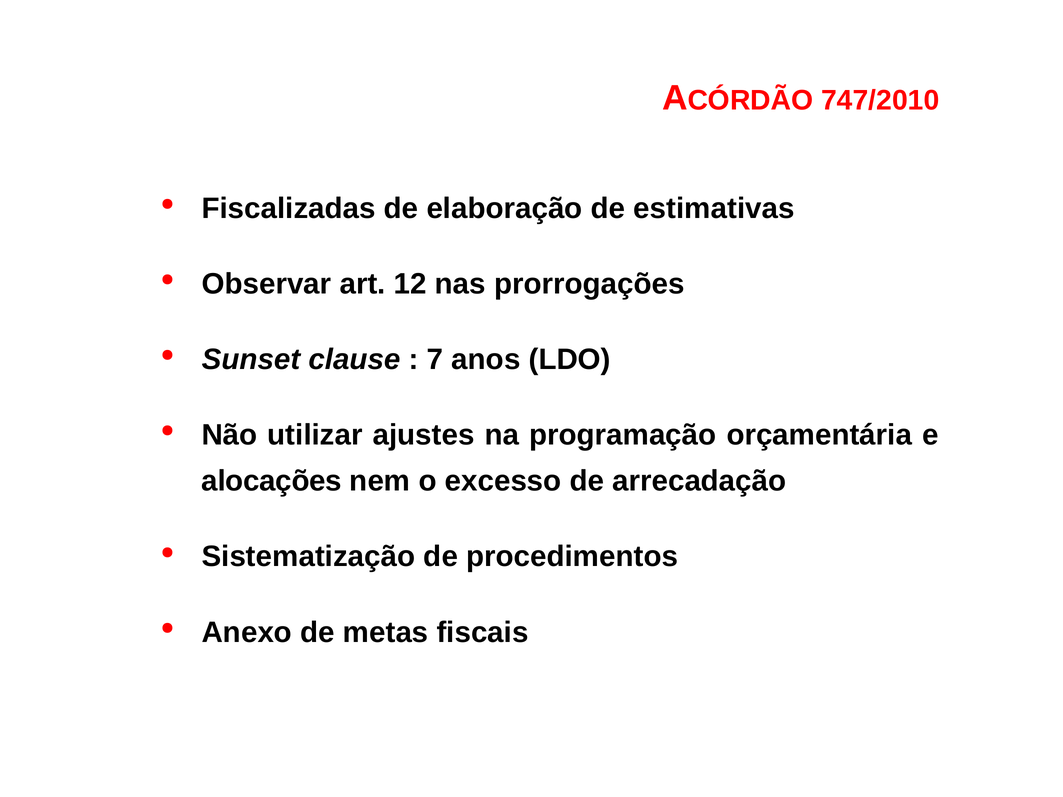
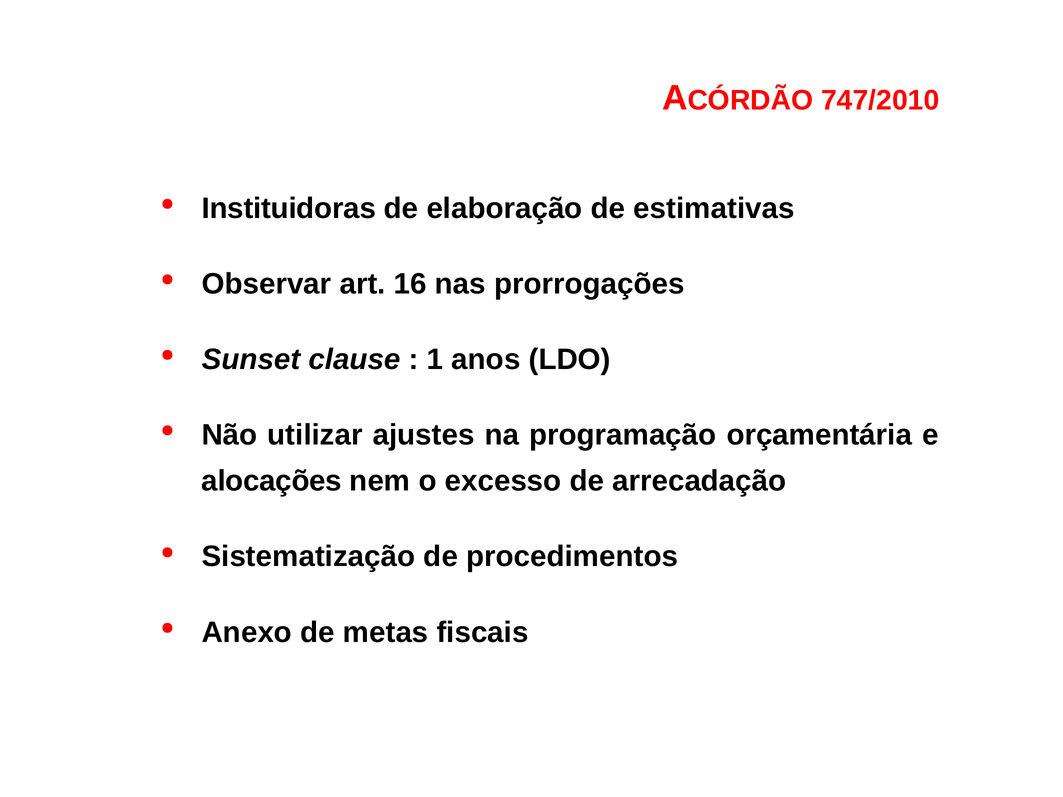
Fiscalizadas: Fiscalizadas -> Instituidoras
12: 12 -> 16
7: 7 -> 1
